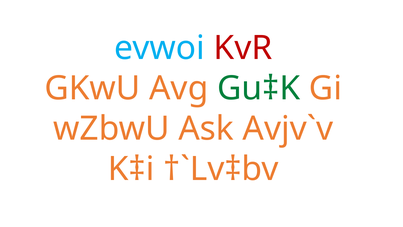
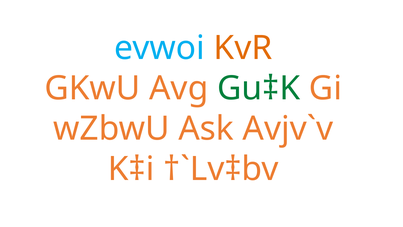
KvR colour: red -> orange
